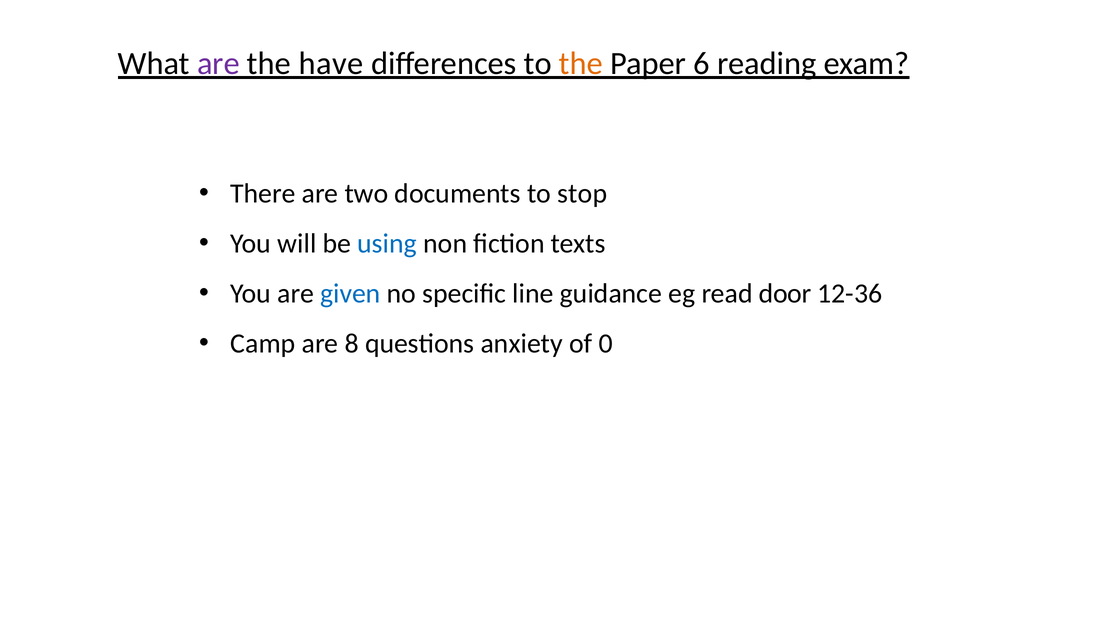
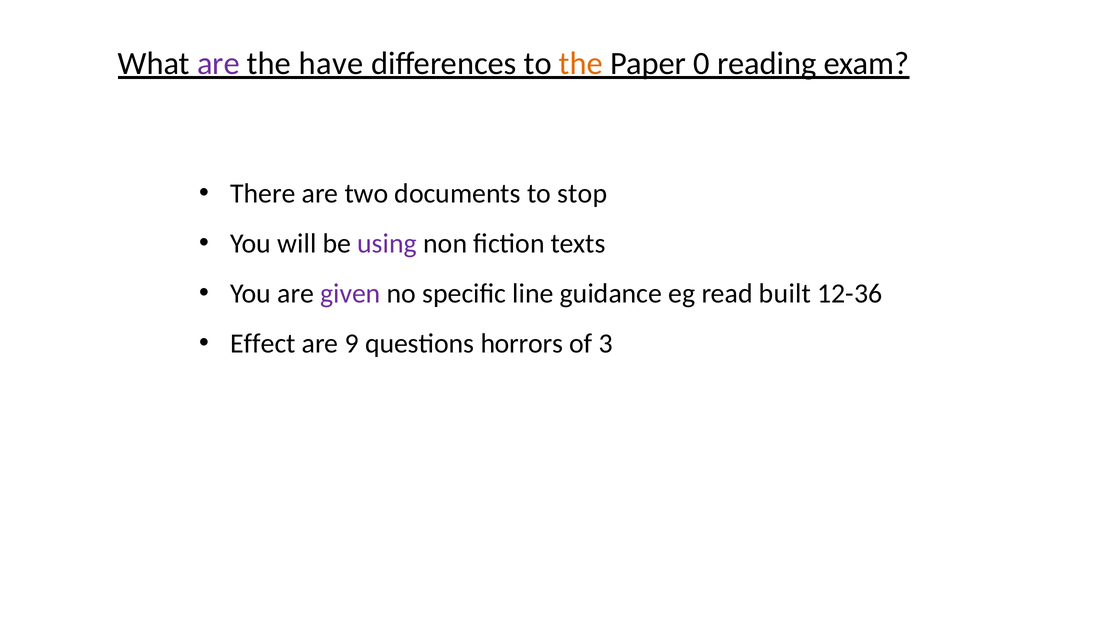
6: 6 -> 0
using colour: blue -> purple
given colour: blue -> purple
door: door -> built
Camp: Camp -> Effect
8: 8 -> 9
anxiety: anxiety -> horrors
0: 0 -> 3
